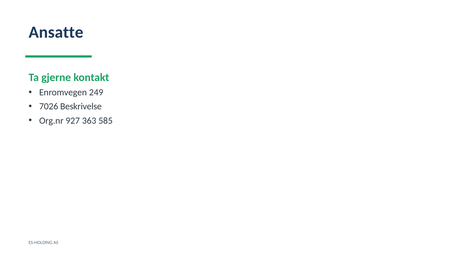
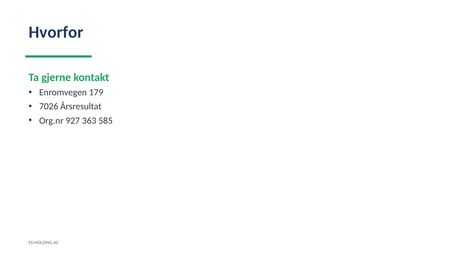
Ansatte: Ansatte -> Hvorfor
249: 249 -> 179
Beskrivelse: Beskrivelse -> Årsresultat
